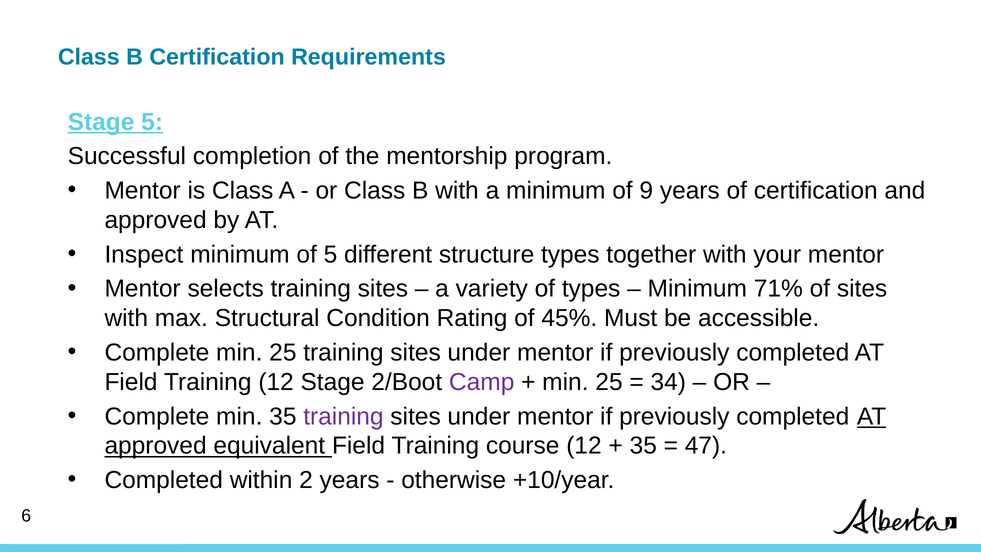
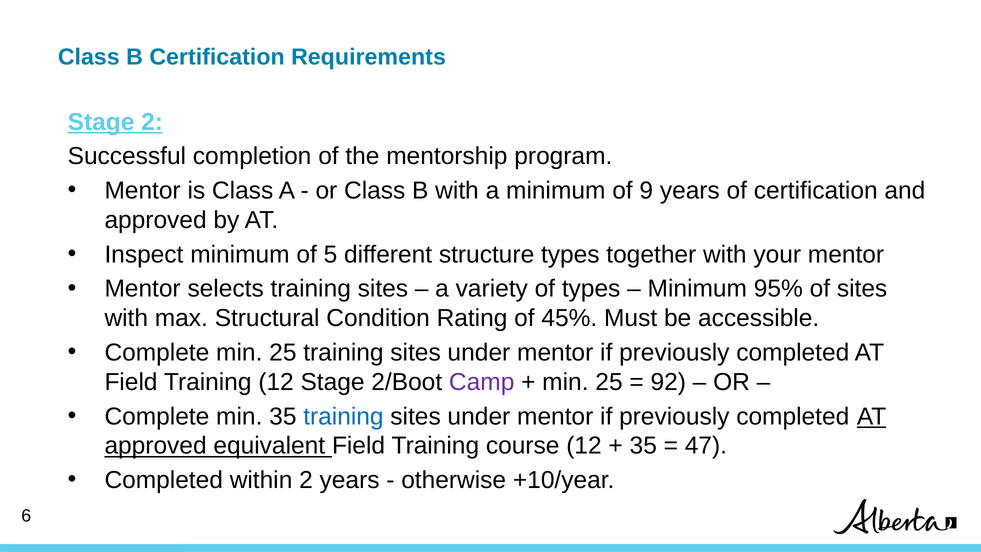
Stage 5: 5 -> 2
71%: 71% -> 95%
34: 34 -> 92
training at (343, 416) colour: purple -> blue
